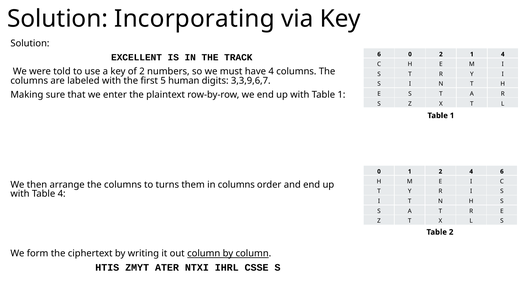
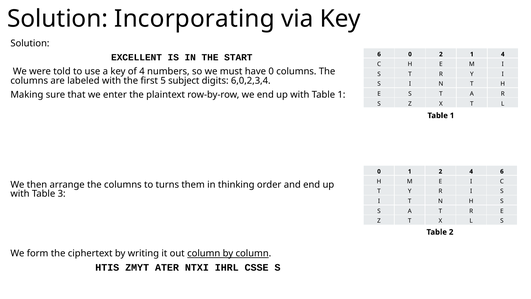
TRACK: TRACK -> START
of 2: 2 -> 4
have 4: 4 -> 0
human: human -> subject
3,3,9,6,7: 3,3,9,6,7 -> 6,0,2,3,4
in columns: columns -> thinking
Table 4: 4 -> 3
